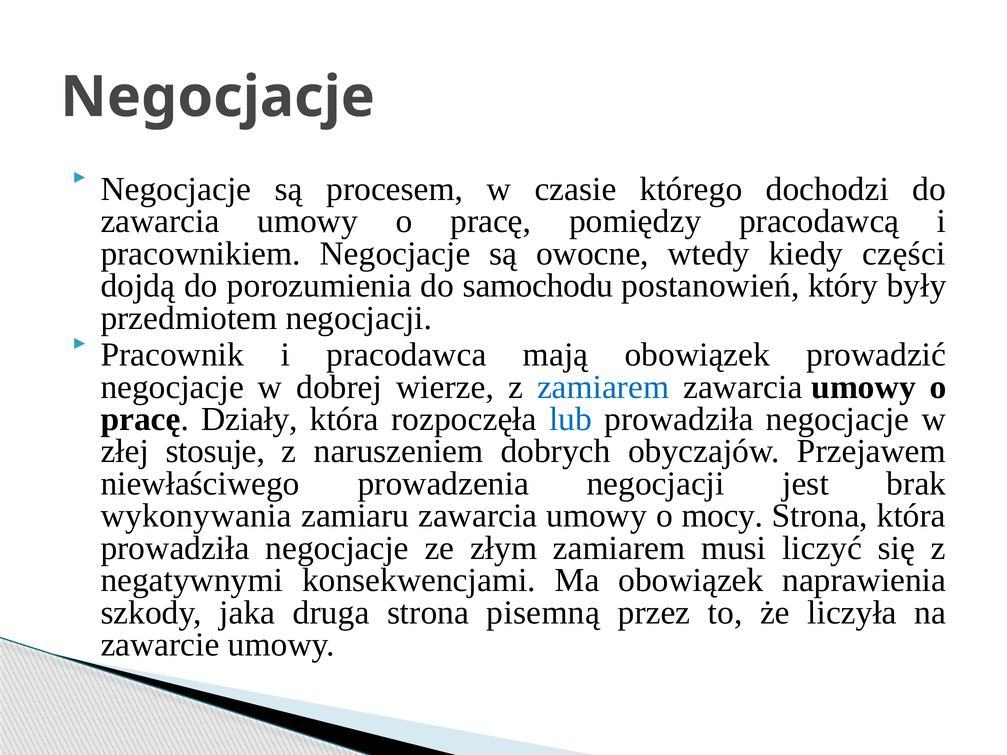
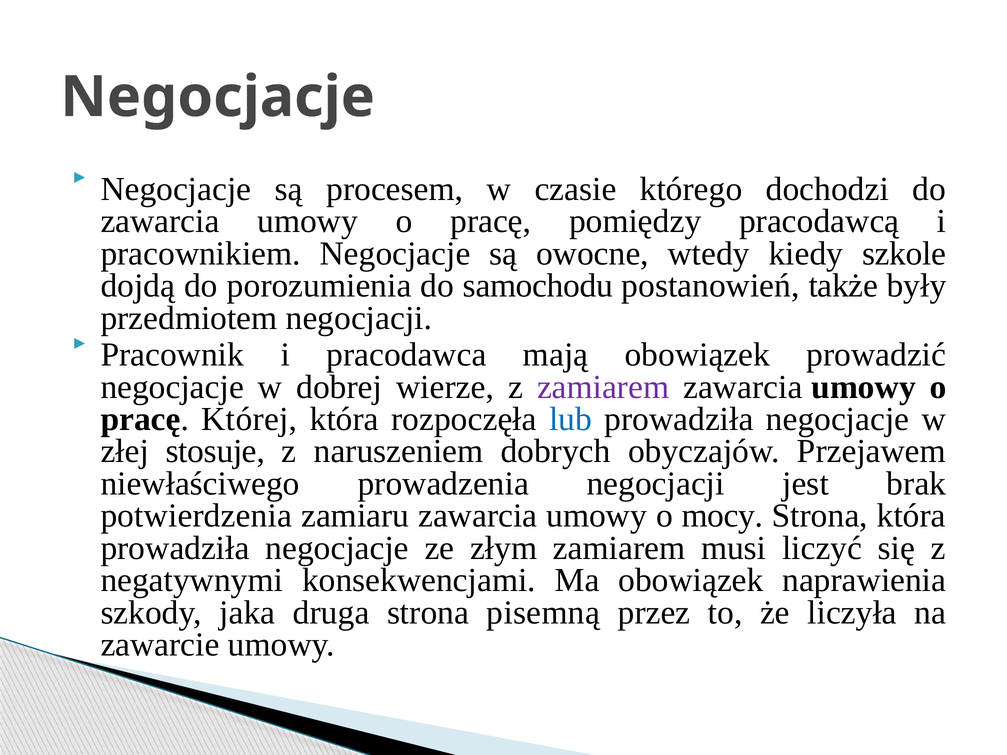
części: części -> szkole
który: który -> także
zamiarem at (603, 387) colour: blue -> purple
Działy: Działy -> Której
wykonywania: wykonywania -> potwierdzenia
